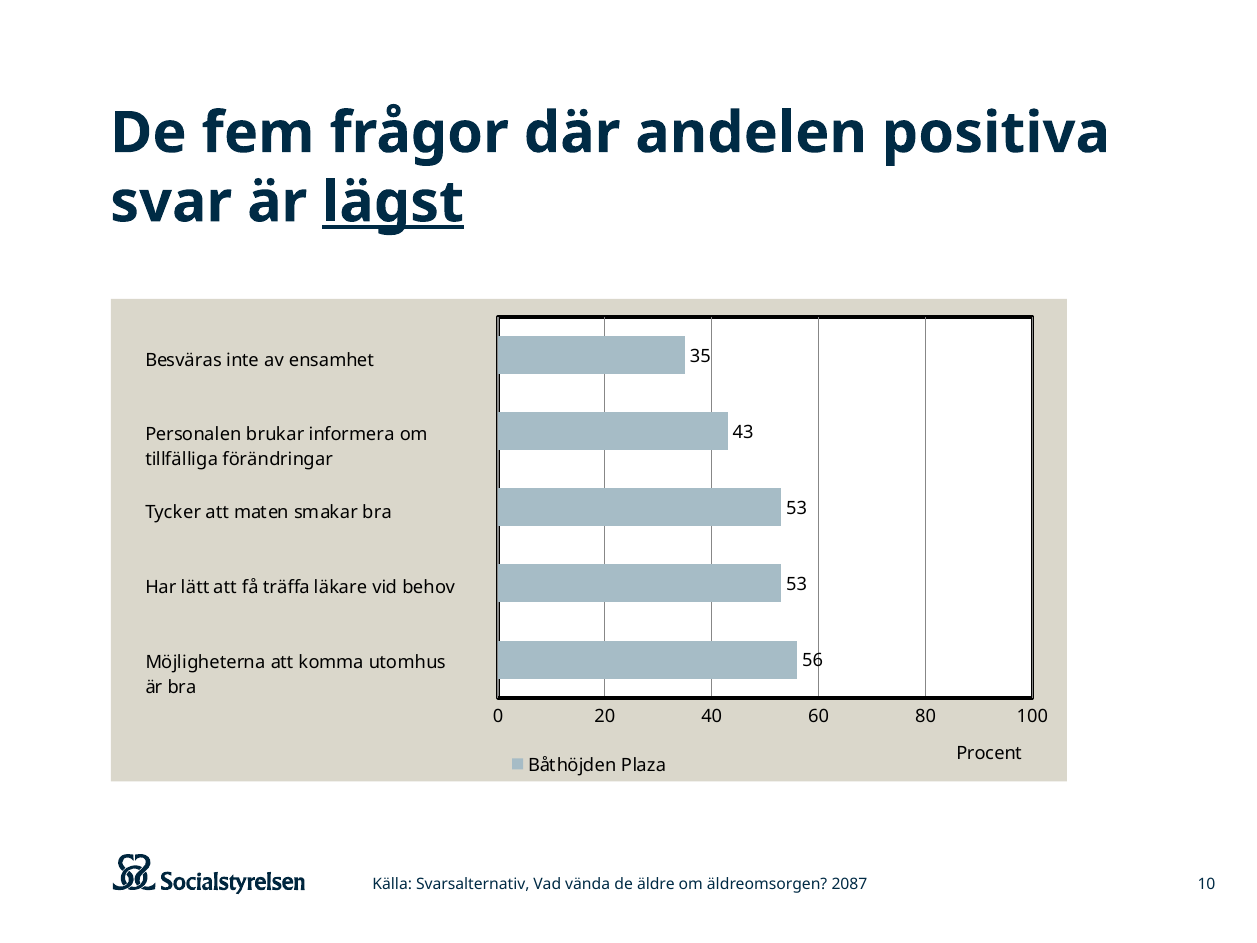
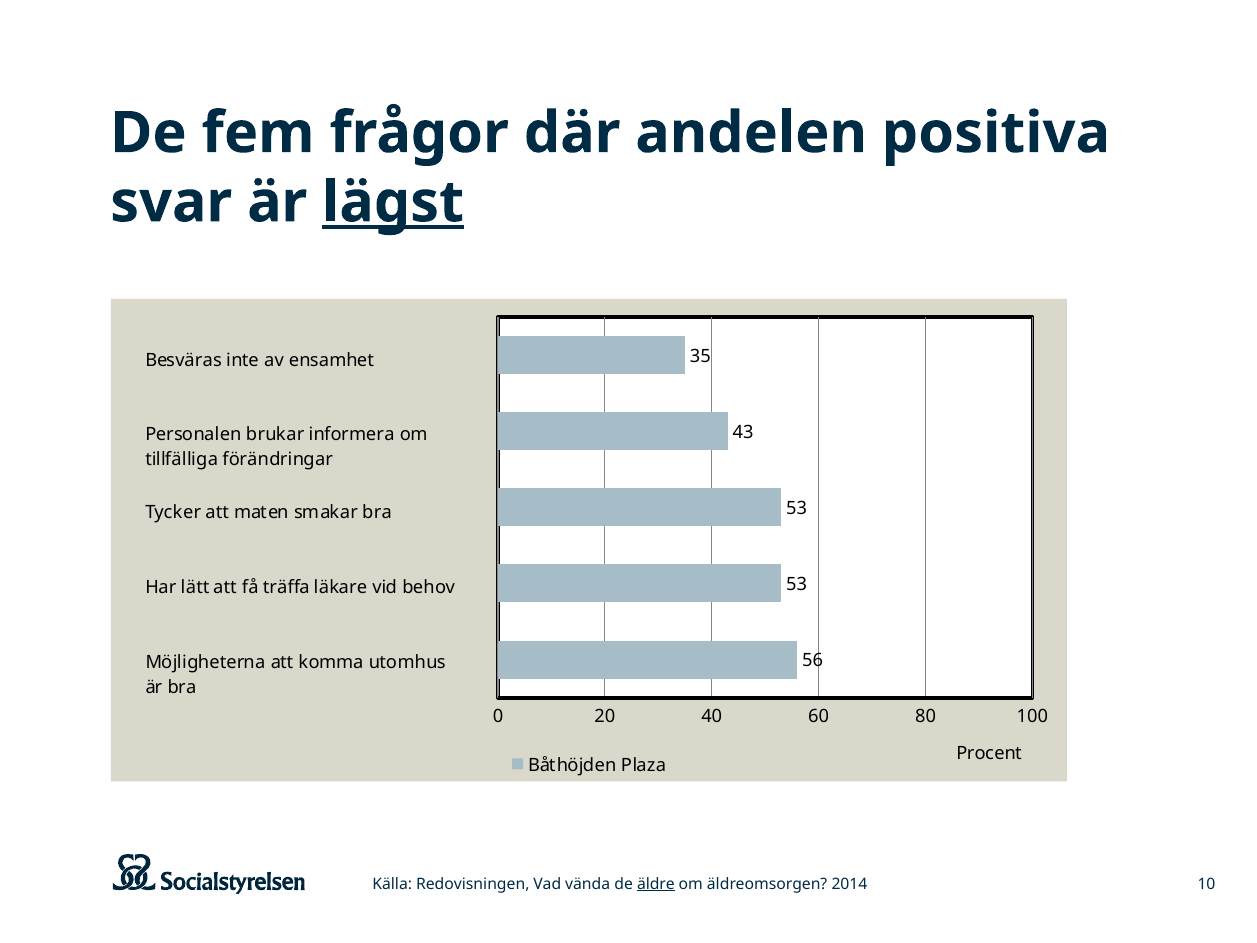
Svarsalternativ: Svarsalternativ -> Redovisningen
äldre underline: none -> present
2087: 2087 -> 2014
